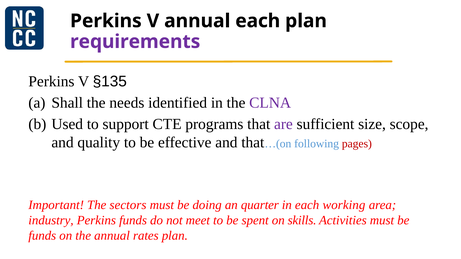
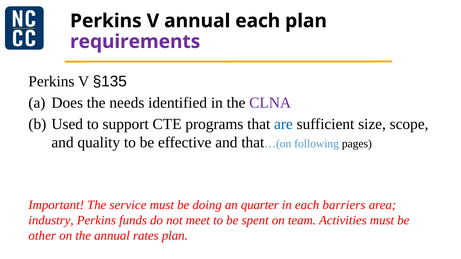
Shall: Shall -> Does
are colour: purple -> blue
pages colour: red -> black
sectors: sectors -> service
working: working -> barriers
skills: skills -> team
funds at (42, 236): funds -> other
